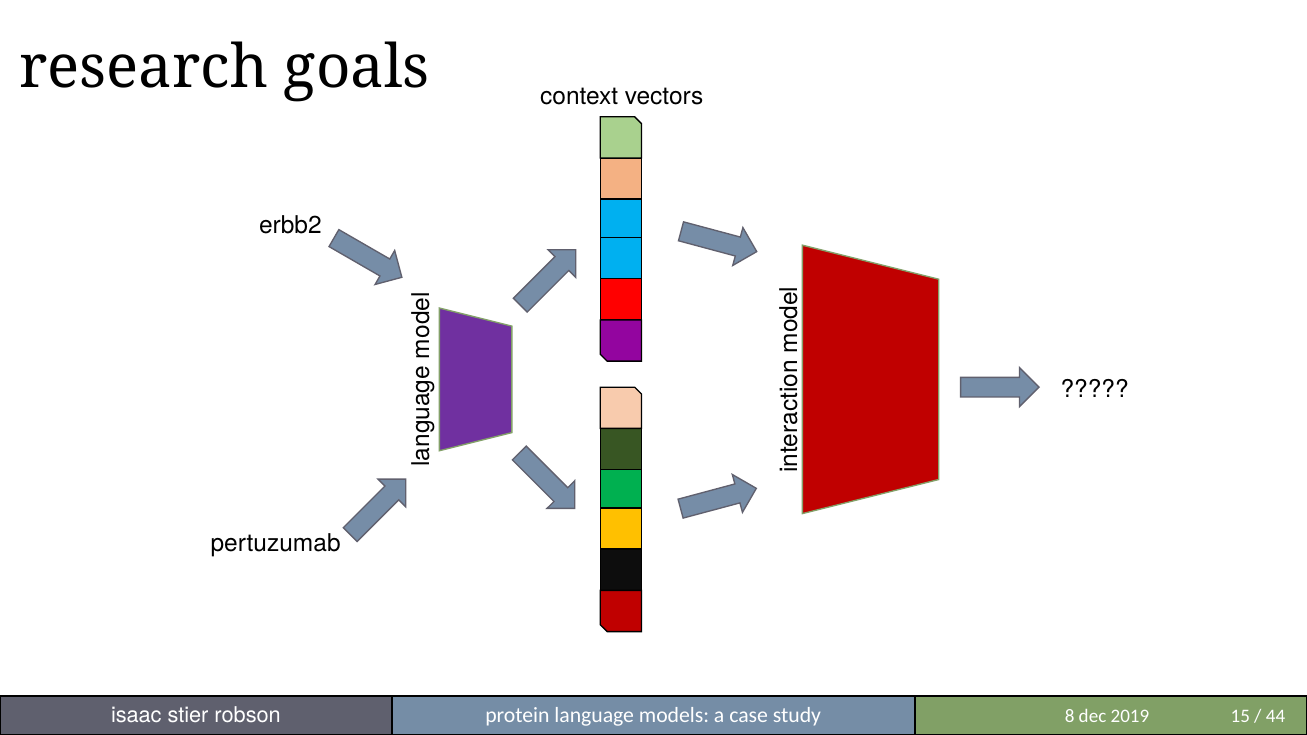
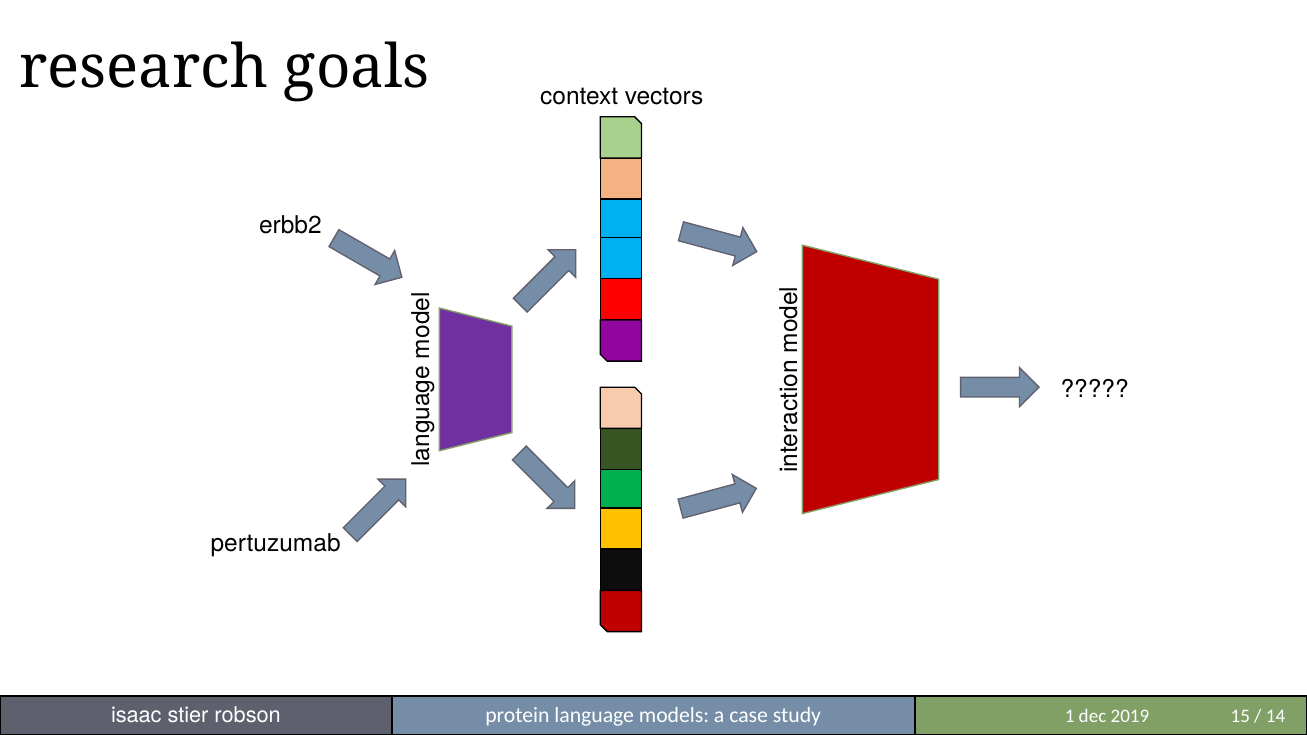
8: 8 -> 1
44: 44 -> 14
